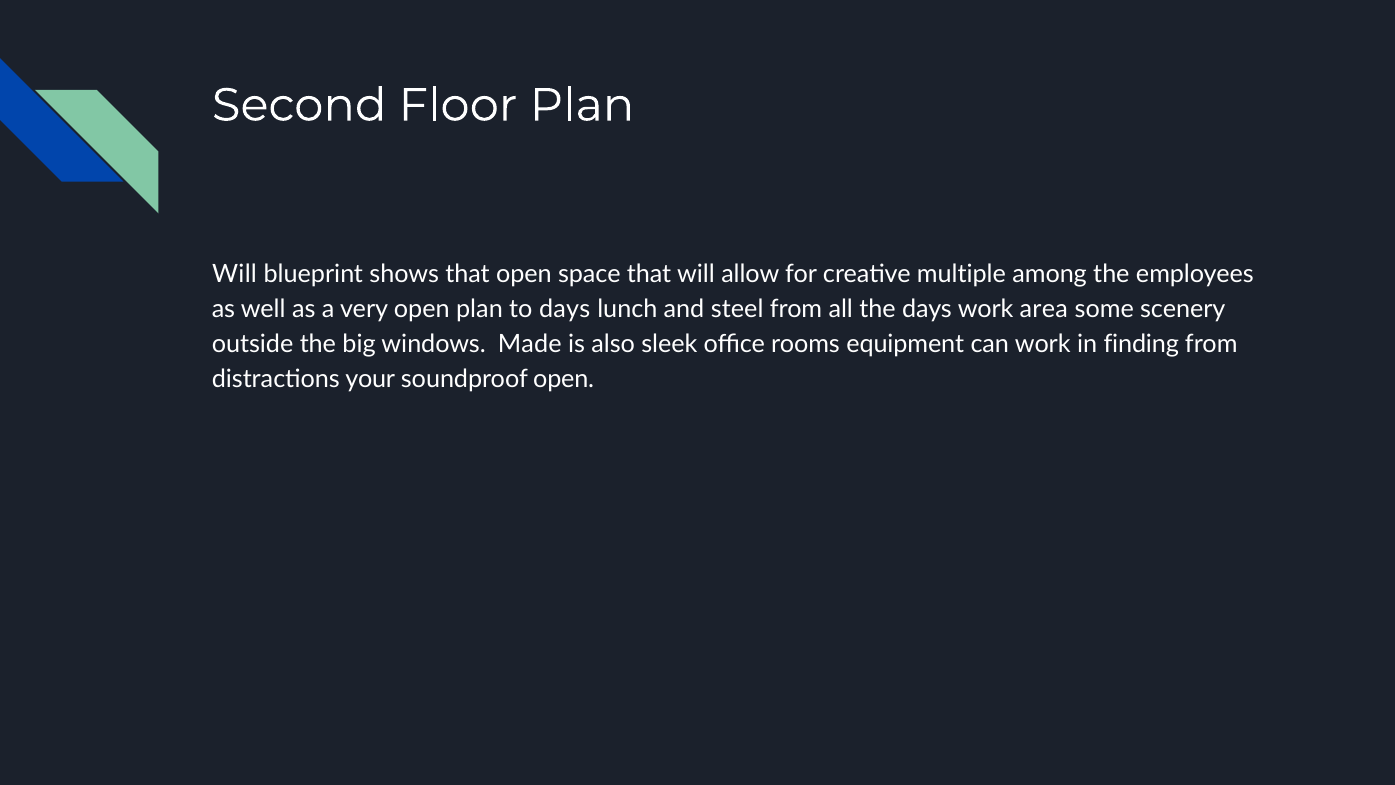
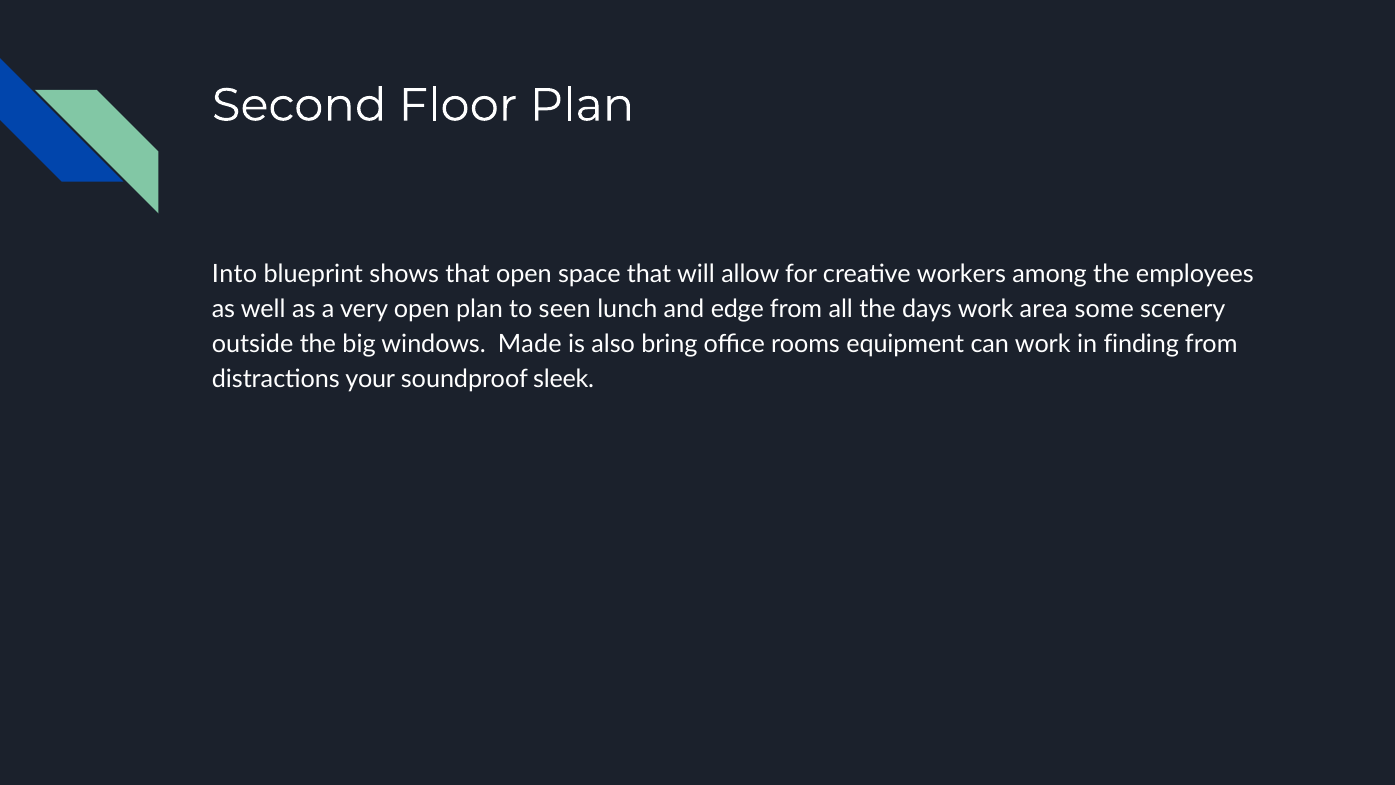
Will at (235, 274): Will -> Into
multiple: multiple -> workers
to days: days -> seen
steel: steel -> edge
sleek: sleek -> bring
soundproof open: open -> sleek
